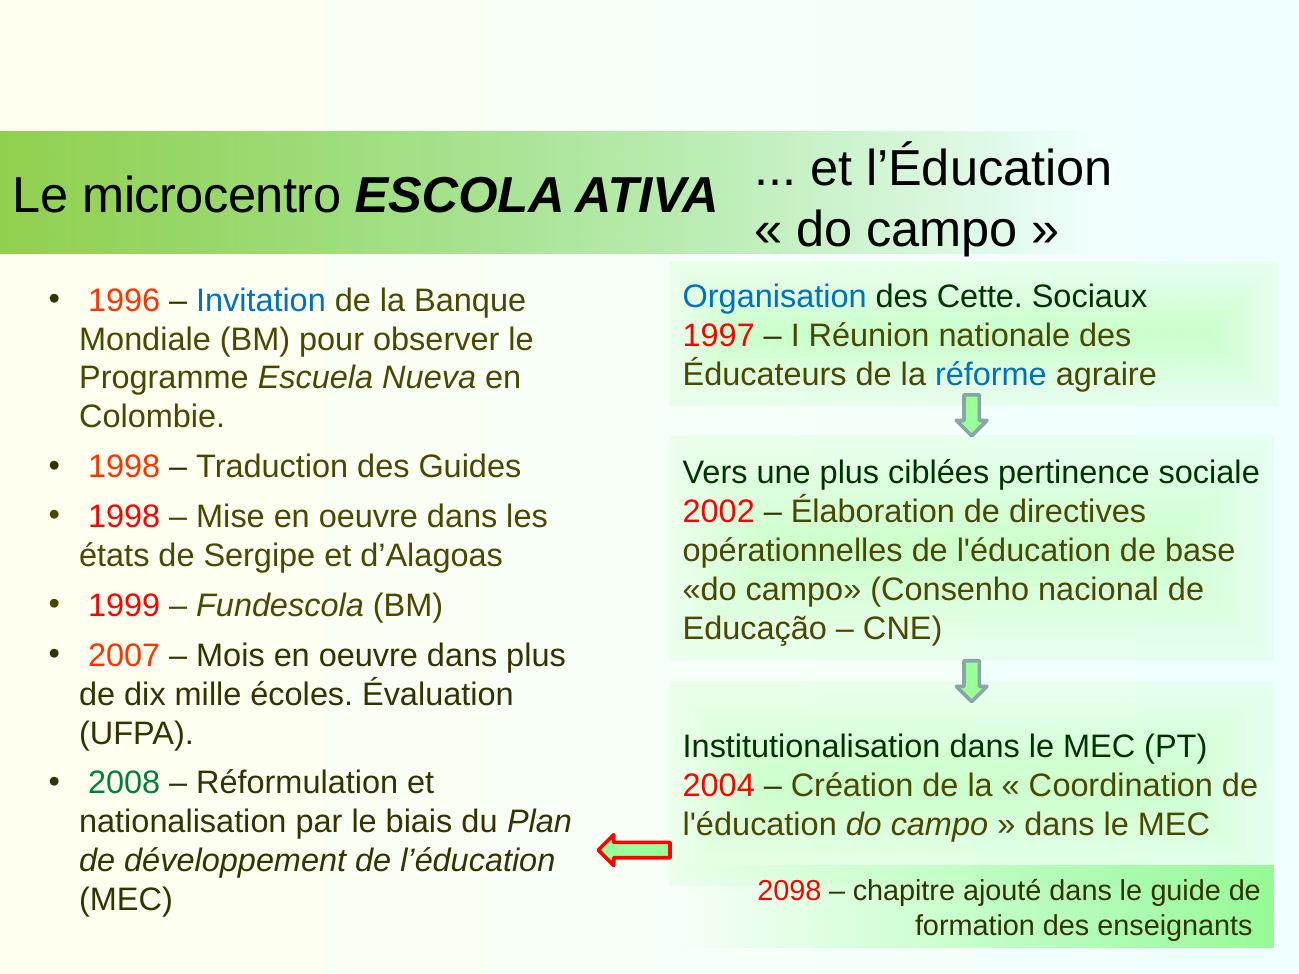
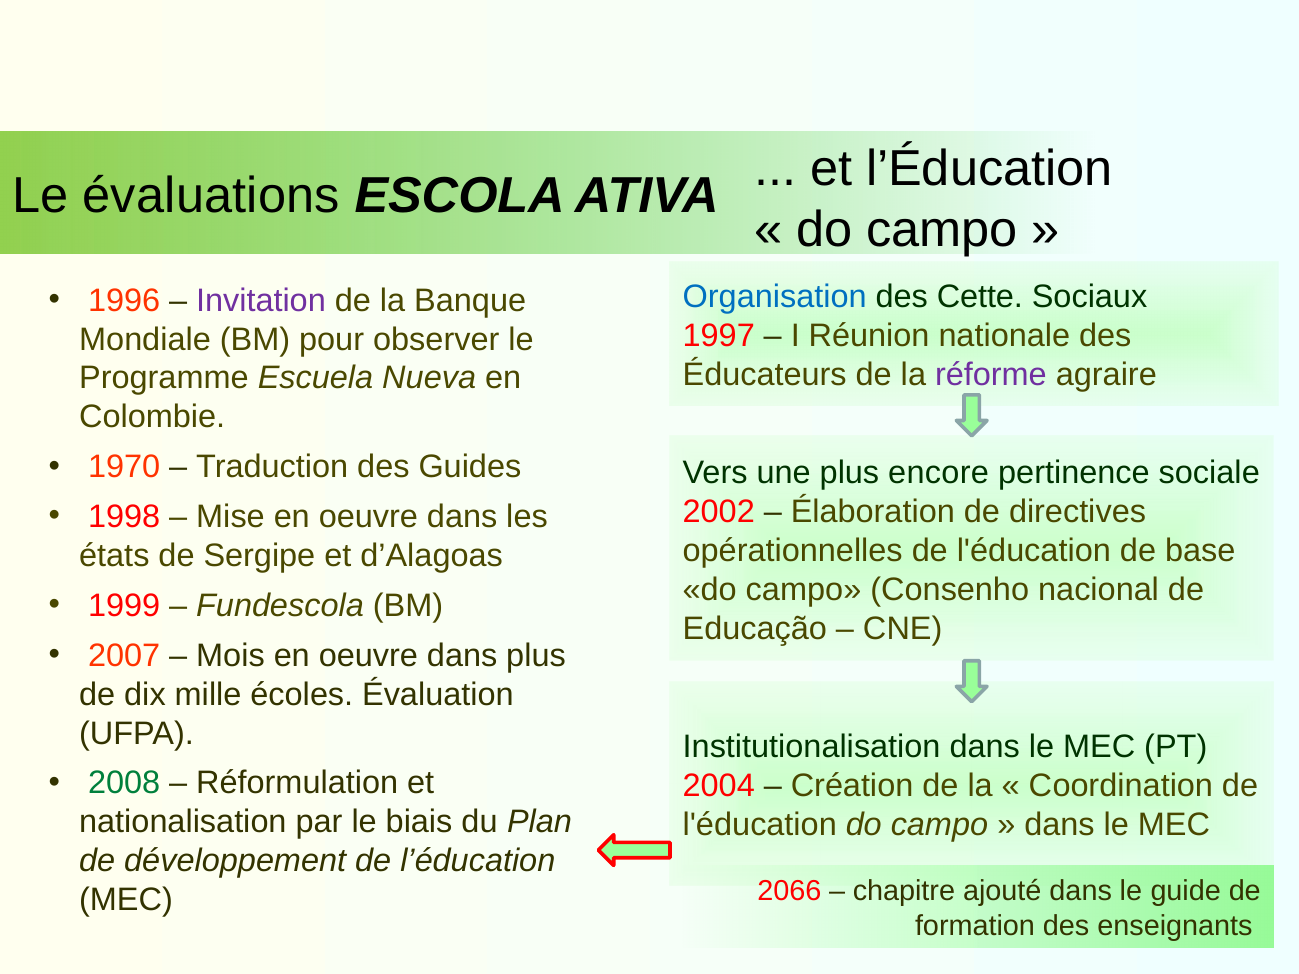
microcentro: microcentro -> évaluations
Invitation colour: blue -> purple
réforme colour: blue -> purple
1998 at (124, 467): 1998 -> 1970
ciblées: ciblées -> encore
2098: 2098 -> 2066
